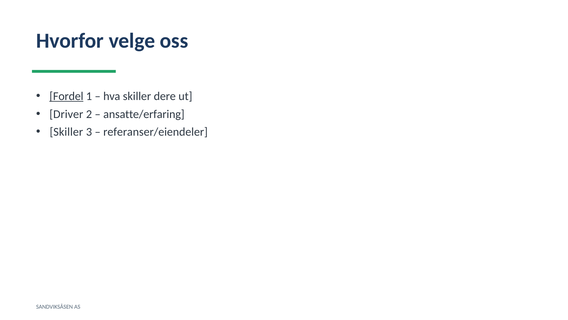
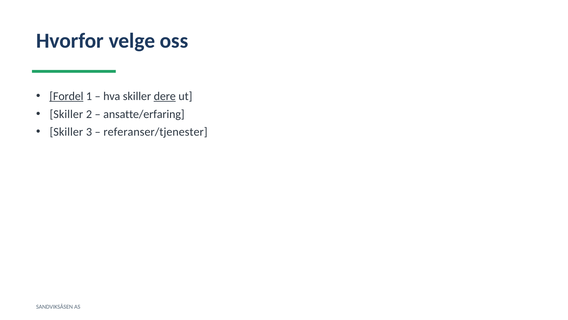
dere underline: none -> present
Driver at (66, 114): Driver -> Skiller
referanser/eiendeler: referanser/eiendeler -> referanser/tjenester
